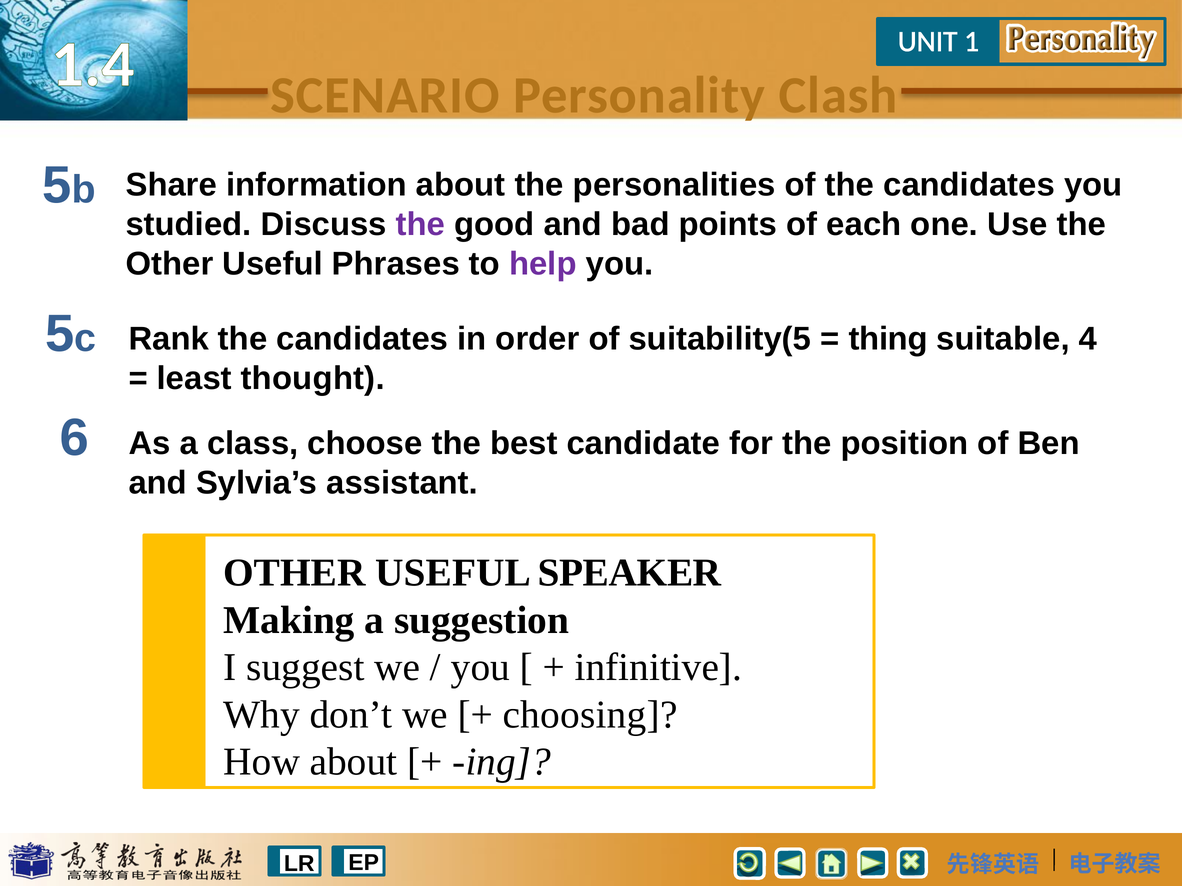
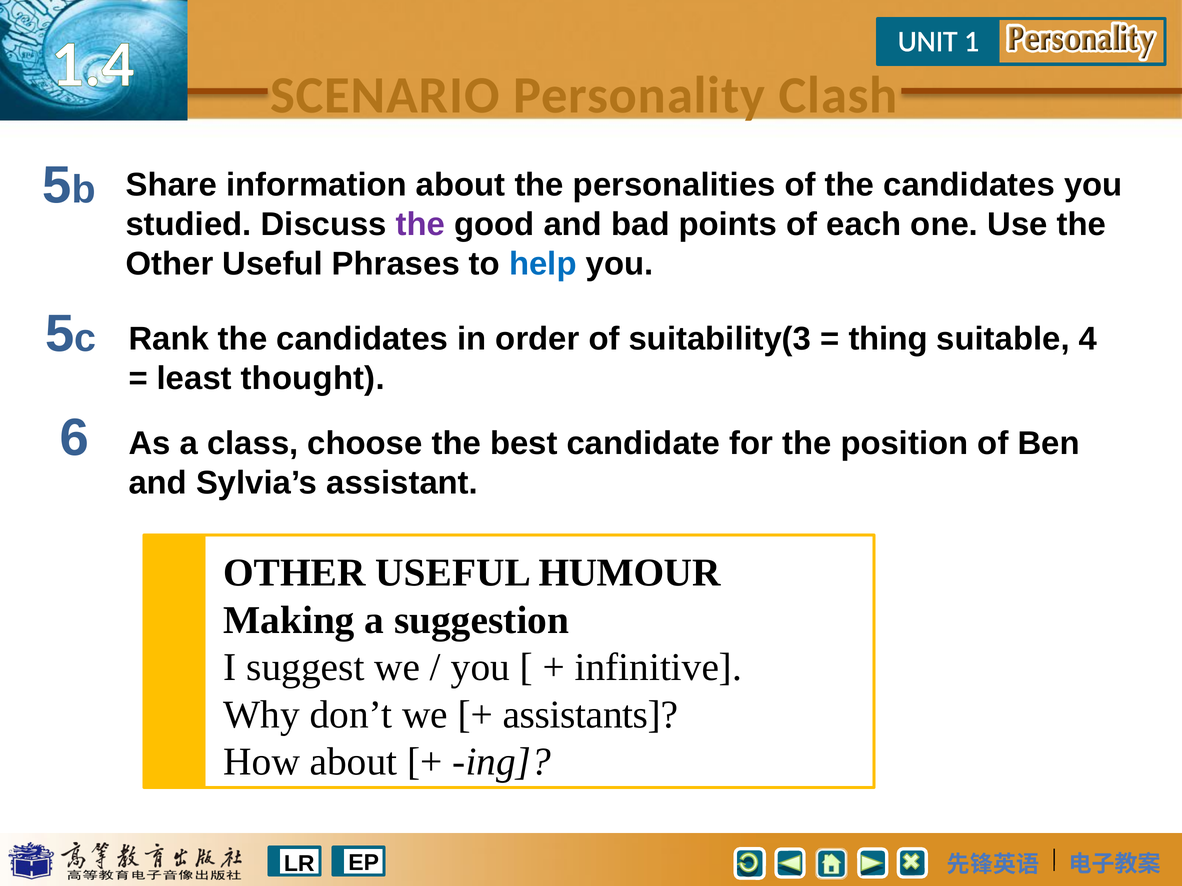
help colour: purple -> blue
suitability(5: suitability(5 -> suitability(3
SPEAKER: SPEAKER -> HUMOUR
choosing: choosing -> assistants
